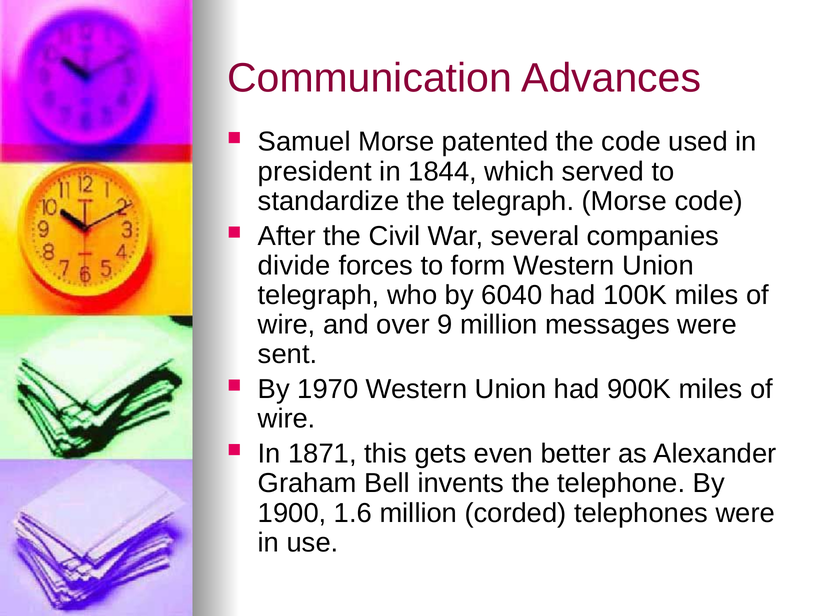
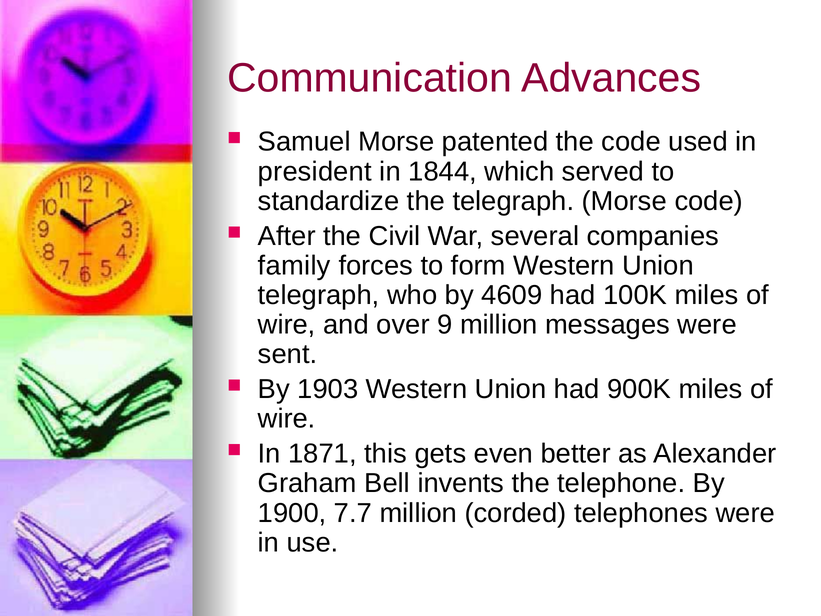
divide: divide -> family
6040: 6040 -> 4609
1970: 1970 -> 1903
1.6: 1.6 -> 7.7
